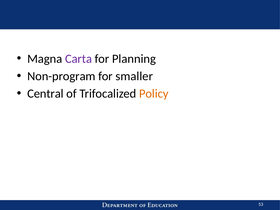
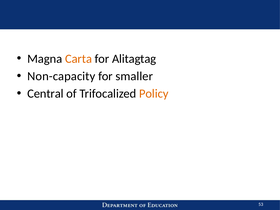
Carta colour: purple -> orange
Planning: Planning -> Alitagtag
Non-program: Non-program -> Non-capacity
